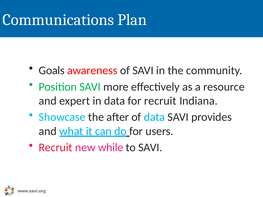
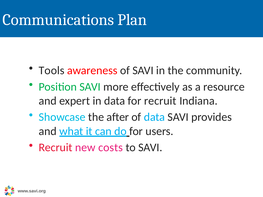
Goals: Goals -> Tools
while: while -> costs
